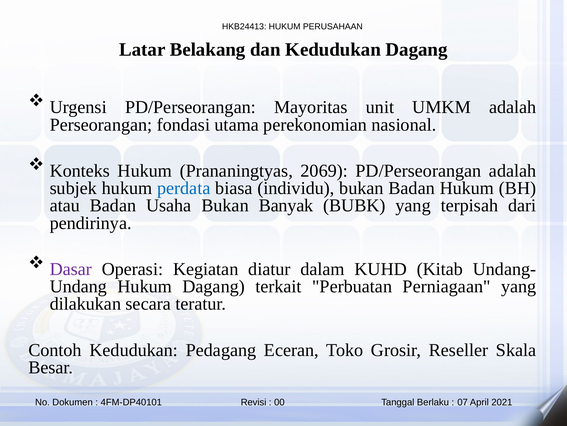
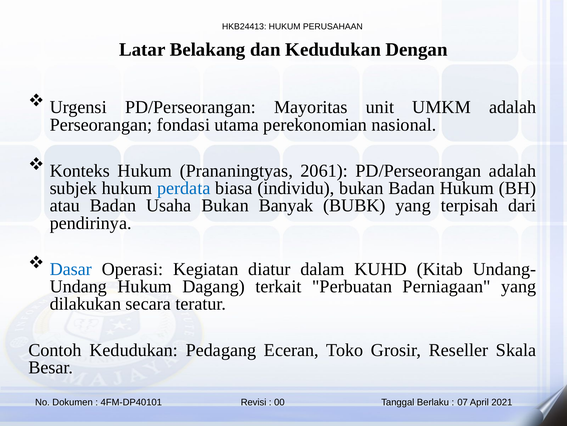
Kedudukan Dagang: Dagang -> Dengan
2069: 2069 -> 2061
Dasar colour: purple -> blue
